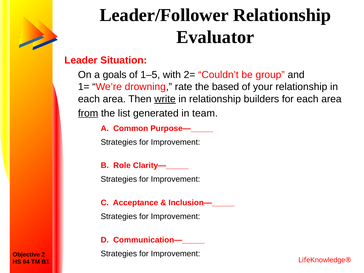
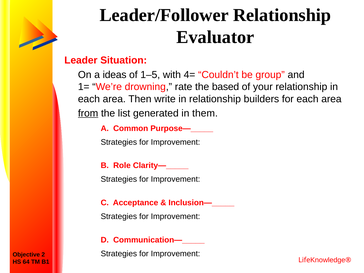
goals: goals -> ideas
2=: 2= -> 4=
write underline: present -> none
team: team -> them
